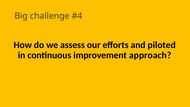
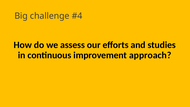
piloted: piloted -> studies
